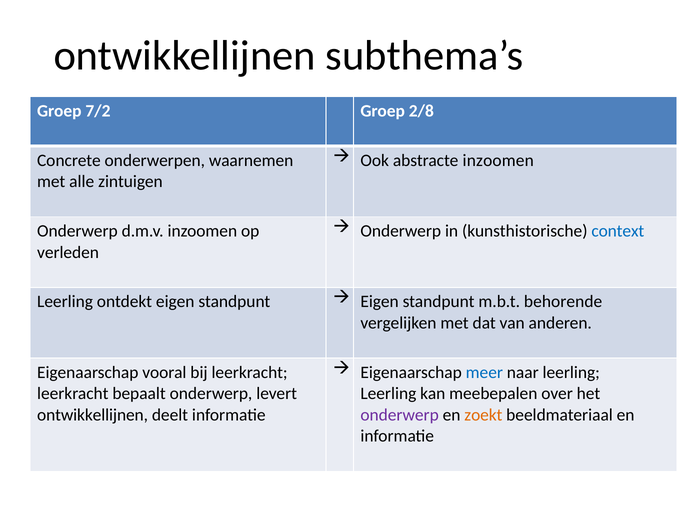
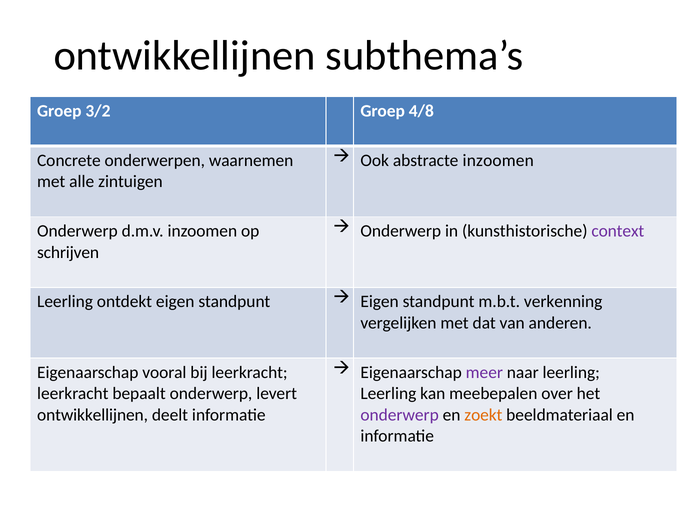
7/2: 7/2 -> 3/2
2/8: 2/8 -> 4/8
context colour: blue -> purple
verleden: verleden -> schrijven
behorende: behorende -> verkenning
meer colour: blue -> purple
